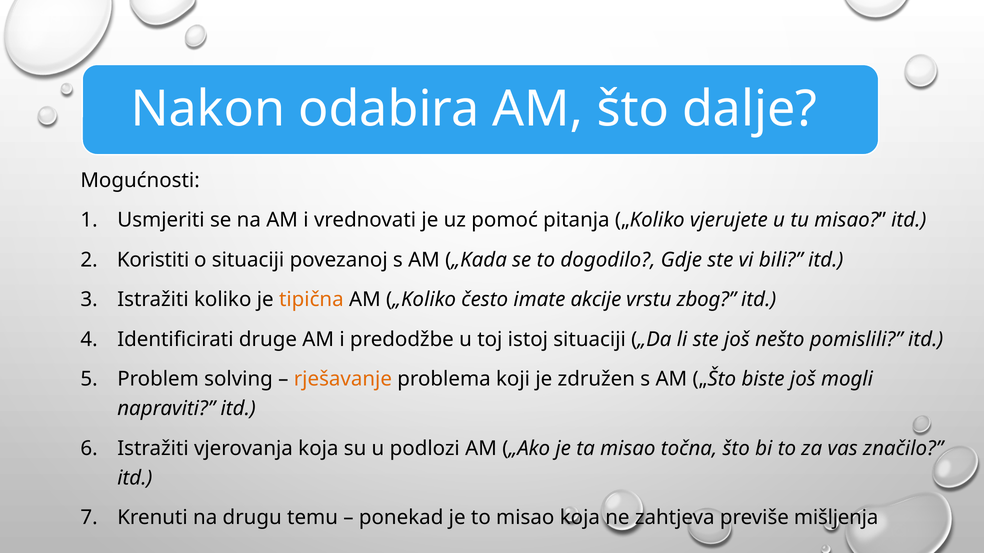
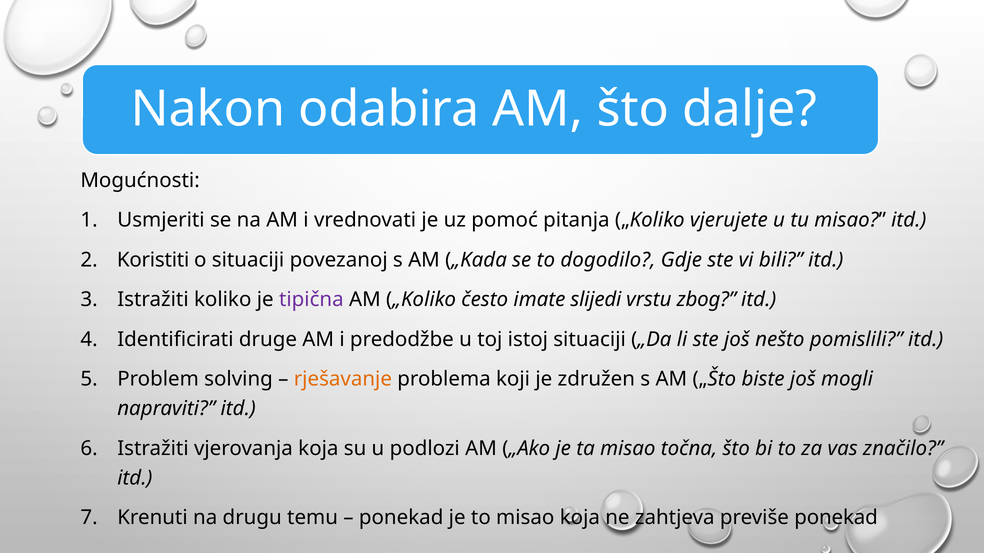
tipična colour: orange -> purple
akcije: akcije -> slijedi
previše mišljenja: mišljenja -> ponekad
